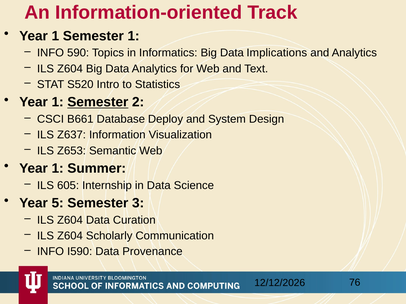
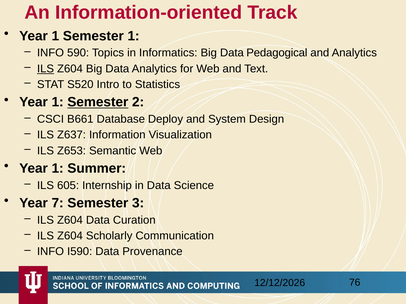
Implications: Implications -> Pedagogical
ILS at (46, 69) underline: none -> present
5: 5 -> 7
